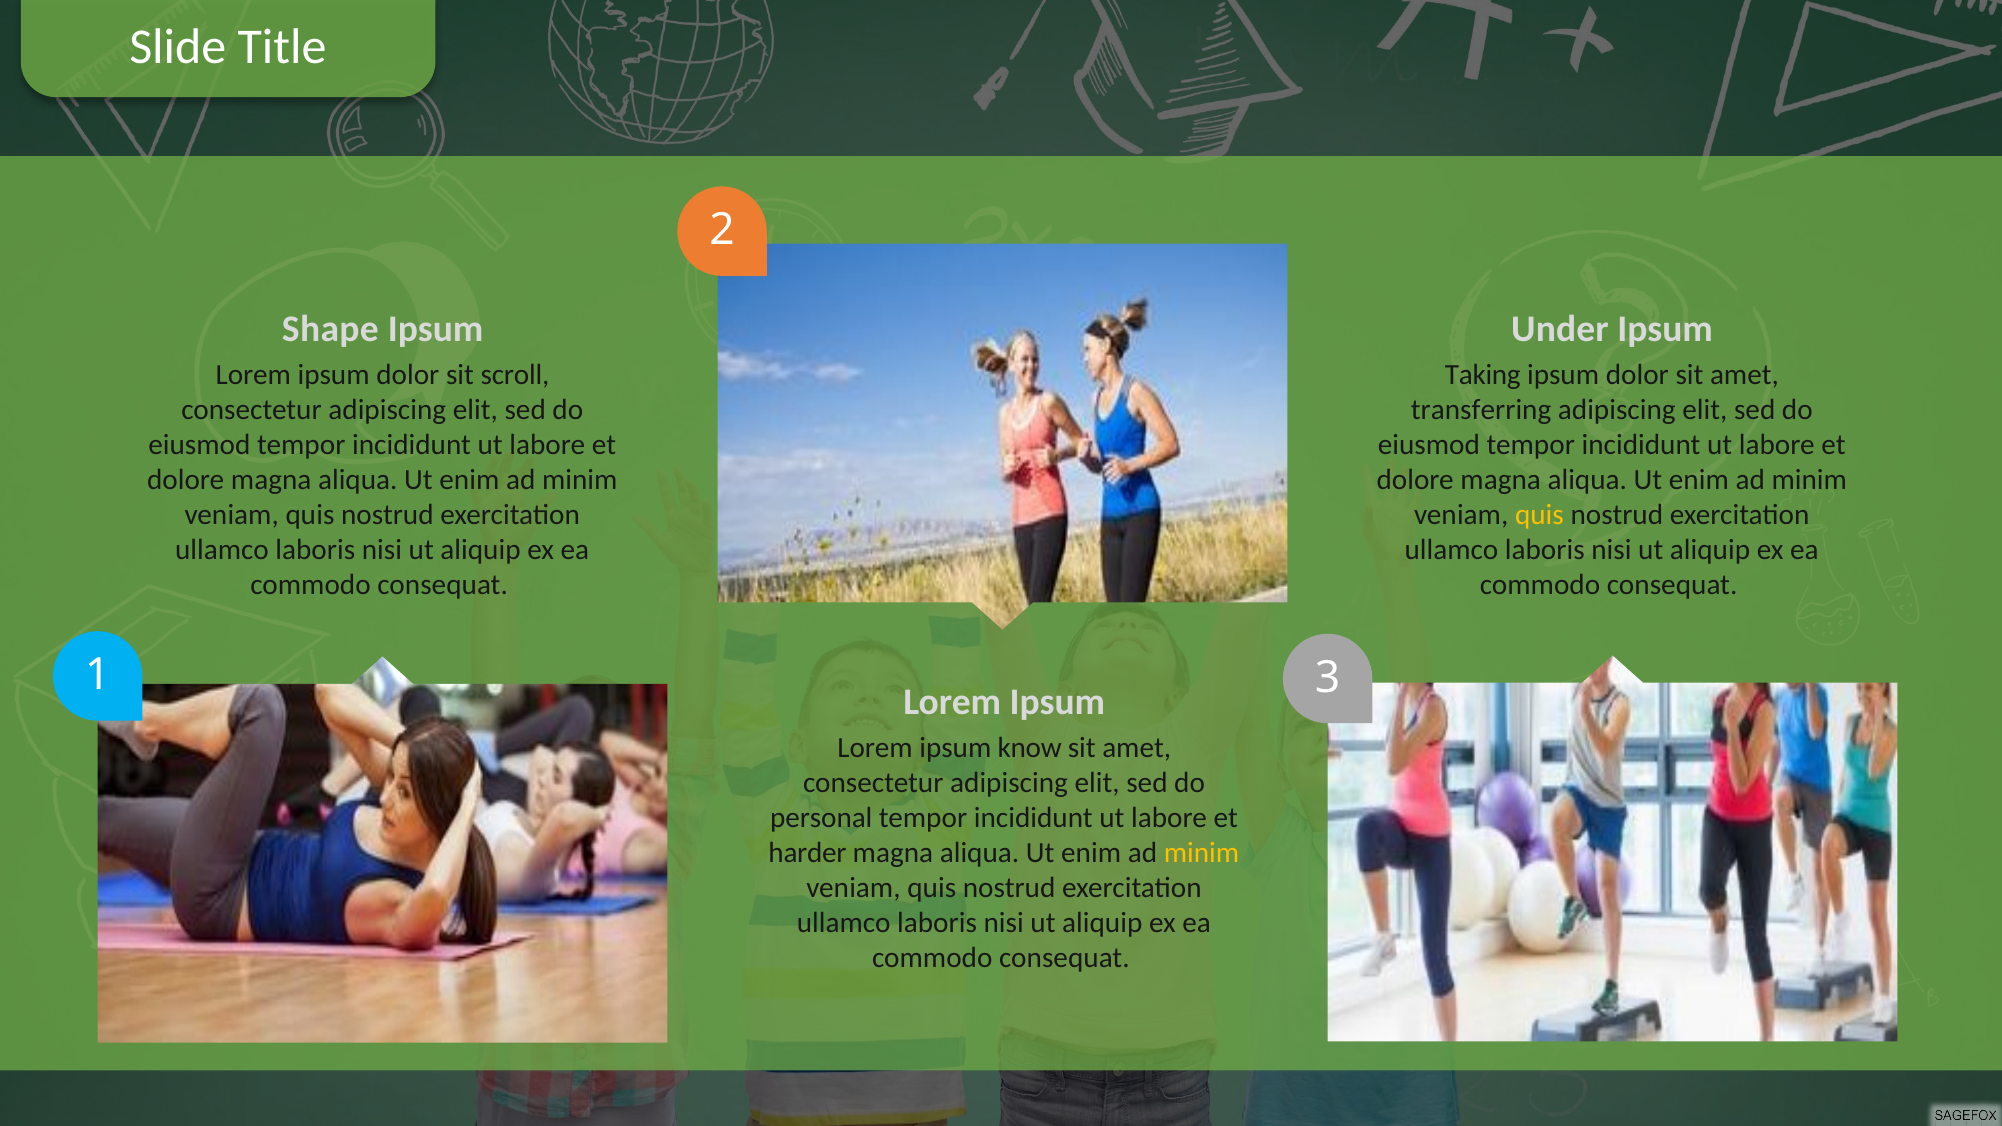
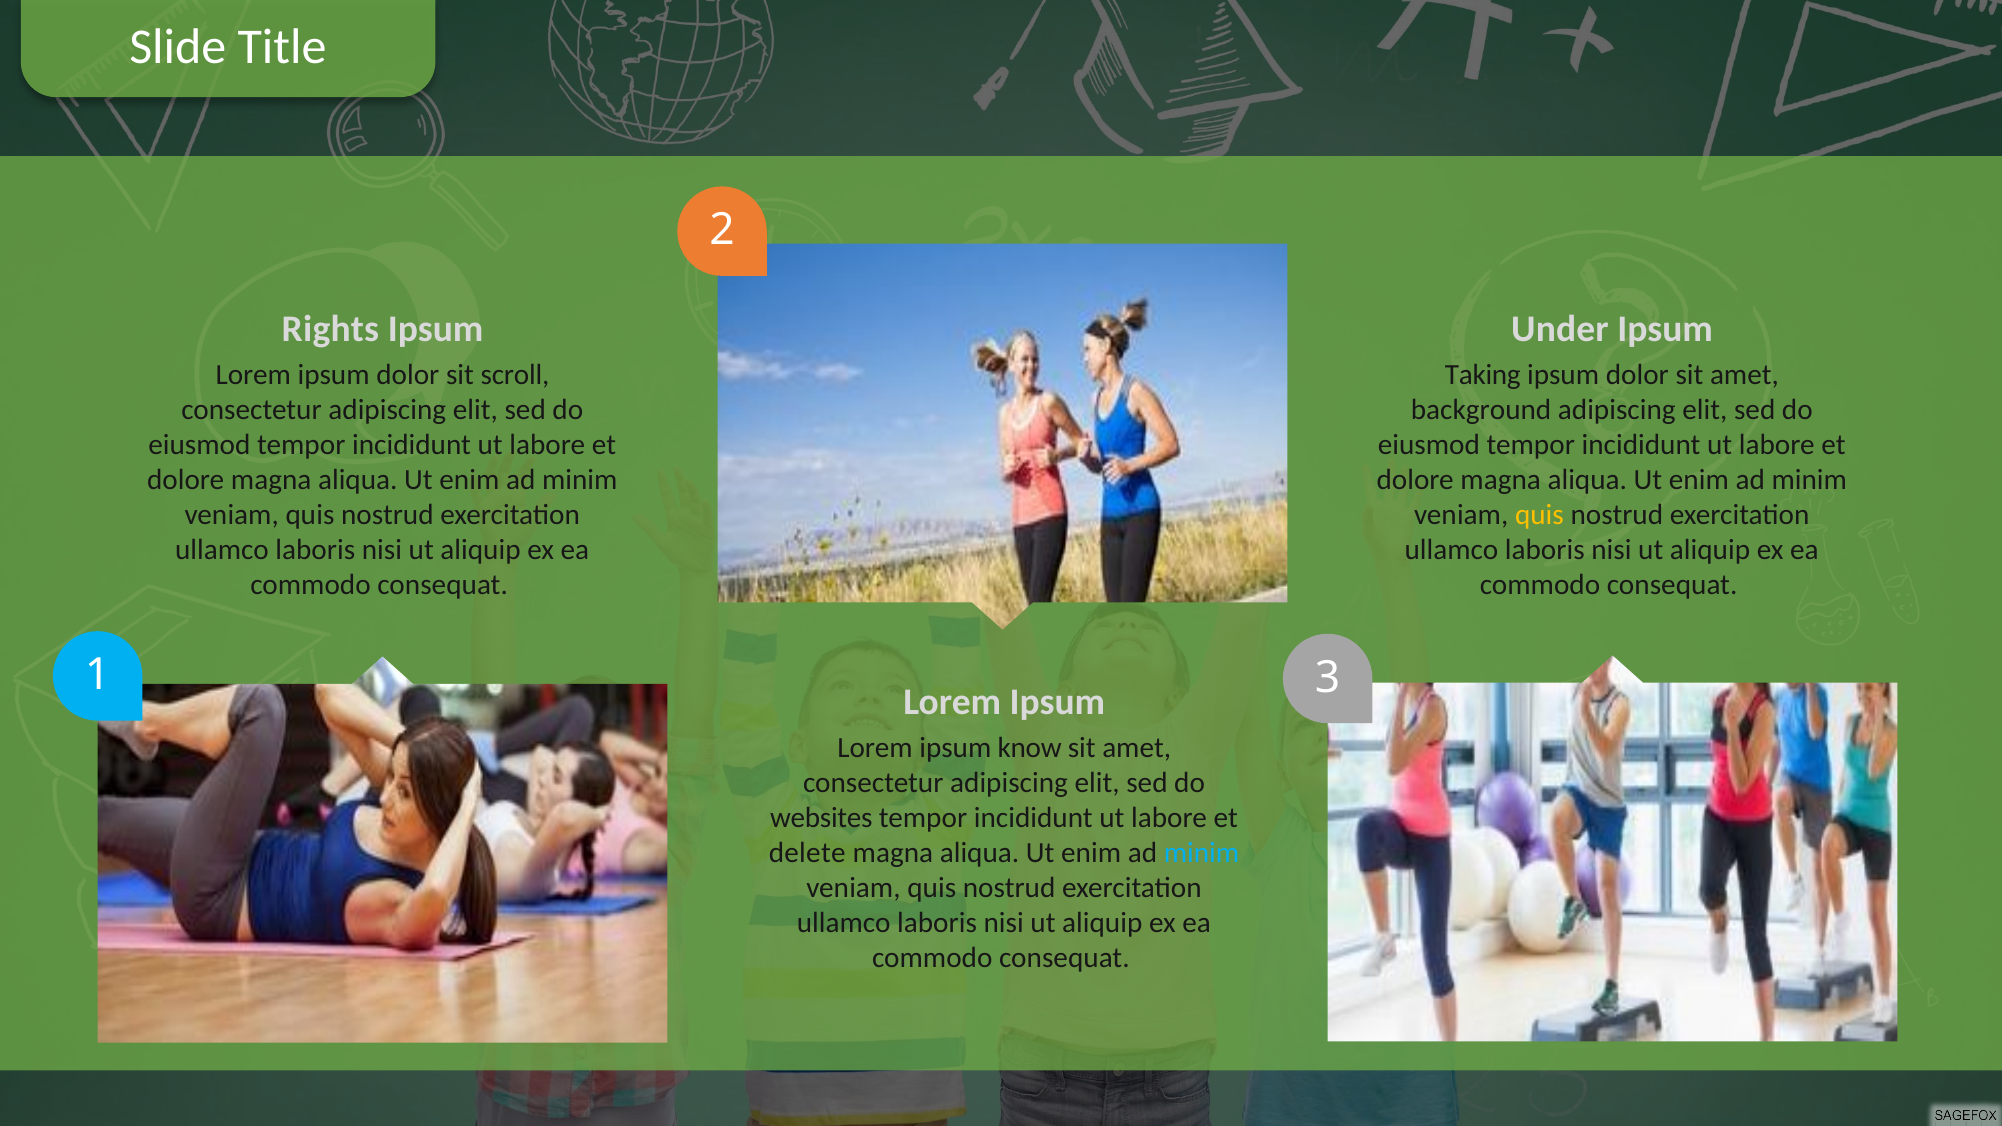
Shape: Shape -> Rights
transferring: transferring -> background
personal: personal -> websites
harder: harder -> delete
minim at (1201, 853) colour: yellow -> light blue
